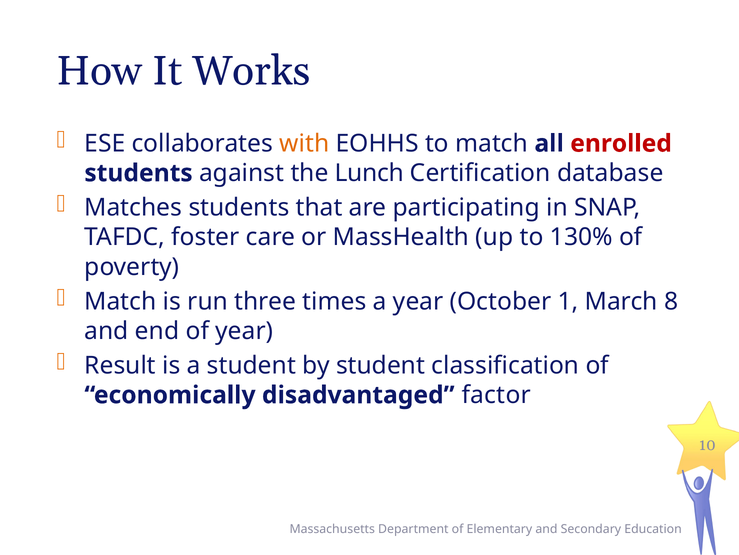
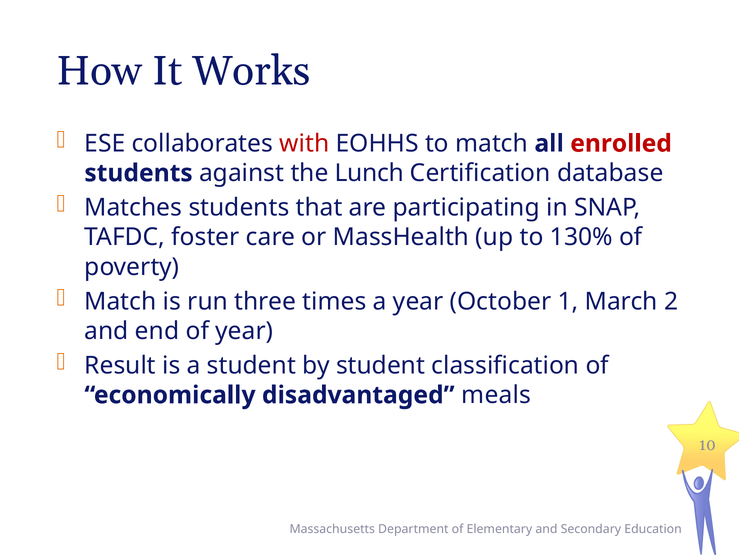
with colour: orange -> red
8: 8 -> 2
factor: factor -> meals
